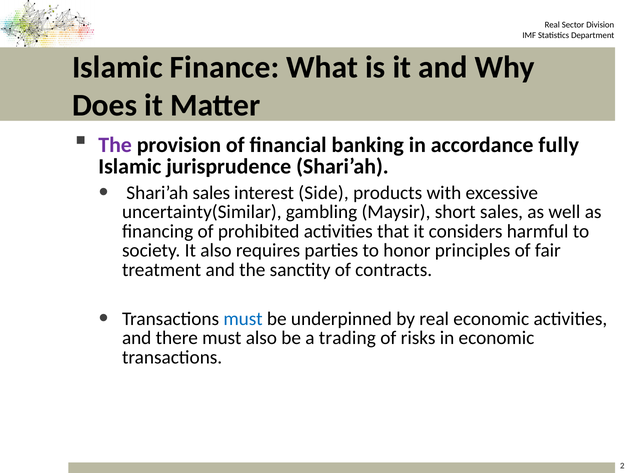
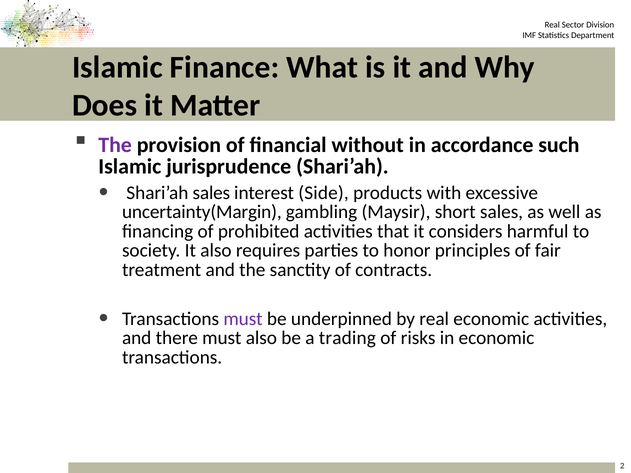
banking: banking -> without
fully: fully -> such
uncertainty(Similar: uncertainty(Similar -> uncertainty(Margin
must at (243, 319) colour: blue -> purple
